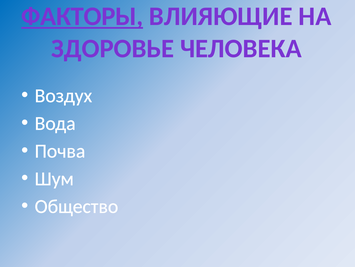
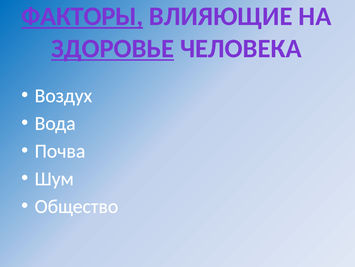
ЗДОРОВЬЕ underline: none -> present
